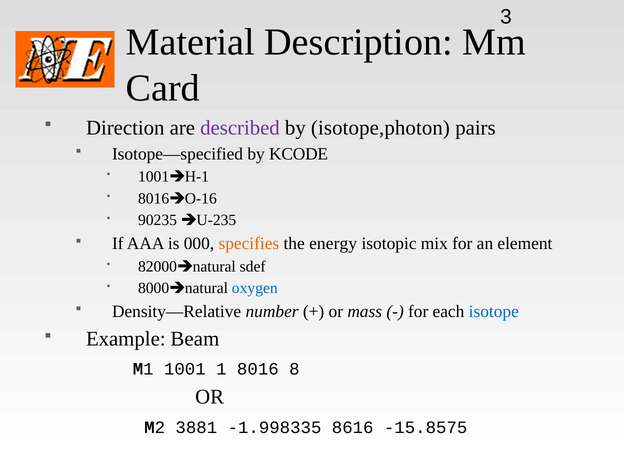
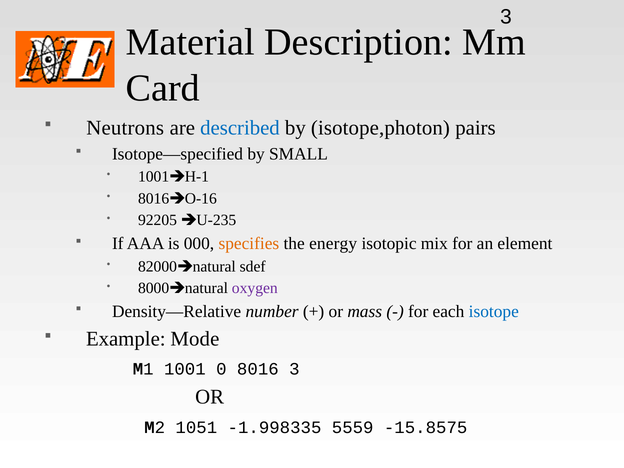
Direction: Direction -> Neutrons
described colour: purple -> blue
KCODE: KCODE -> SMALL
90235: 90235 -> 92205
oxygen colour: blue -> purple
Beam: Beam -> Mode
1: 1 -> 0
8016 8: 8 -> 3
3881: 3881 -> 1051
8616: 8616 -> 5559
